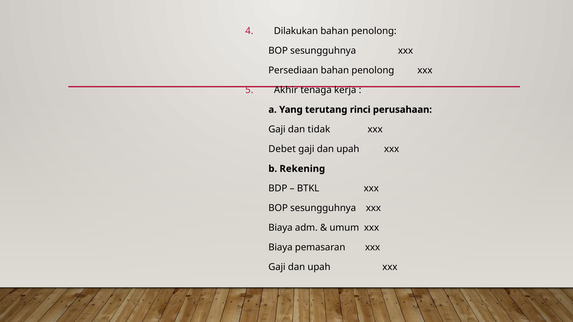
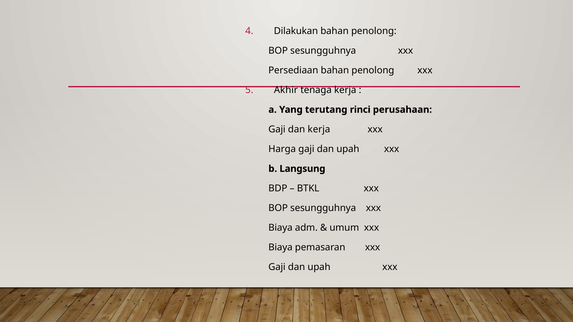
dan tidak: tidak -> kerja
Debet: Debet -> Harga
Rekening: Rekening -> Langsung
